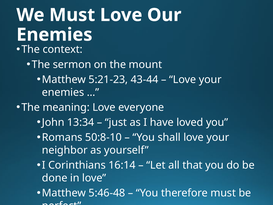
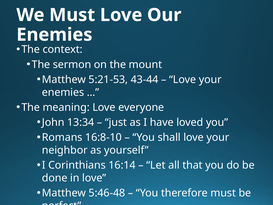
5:21-23: 5:21-23 -> 5:21-53
50:8-10: 50:8-10 -> 16:8-10
